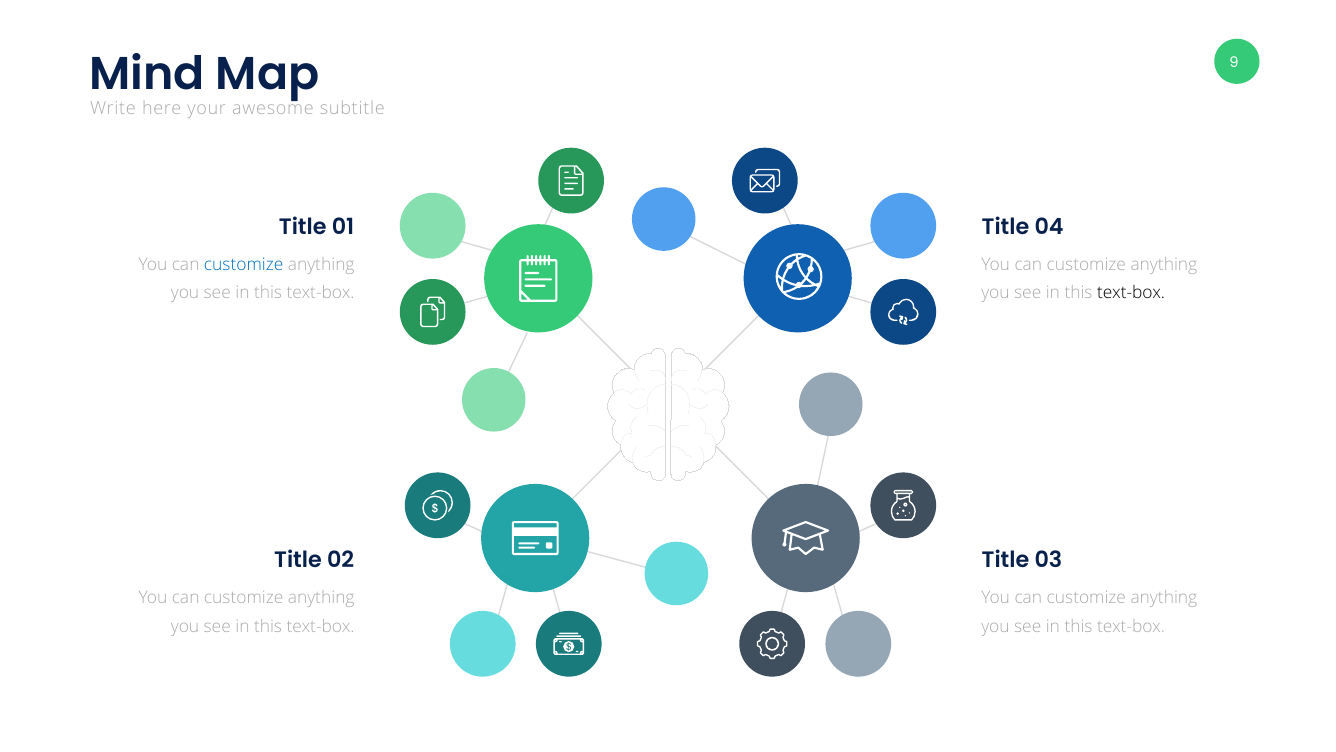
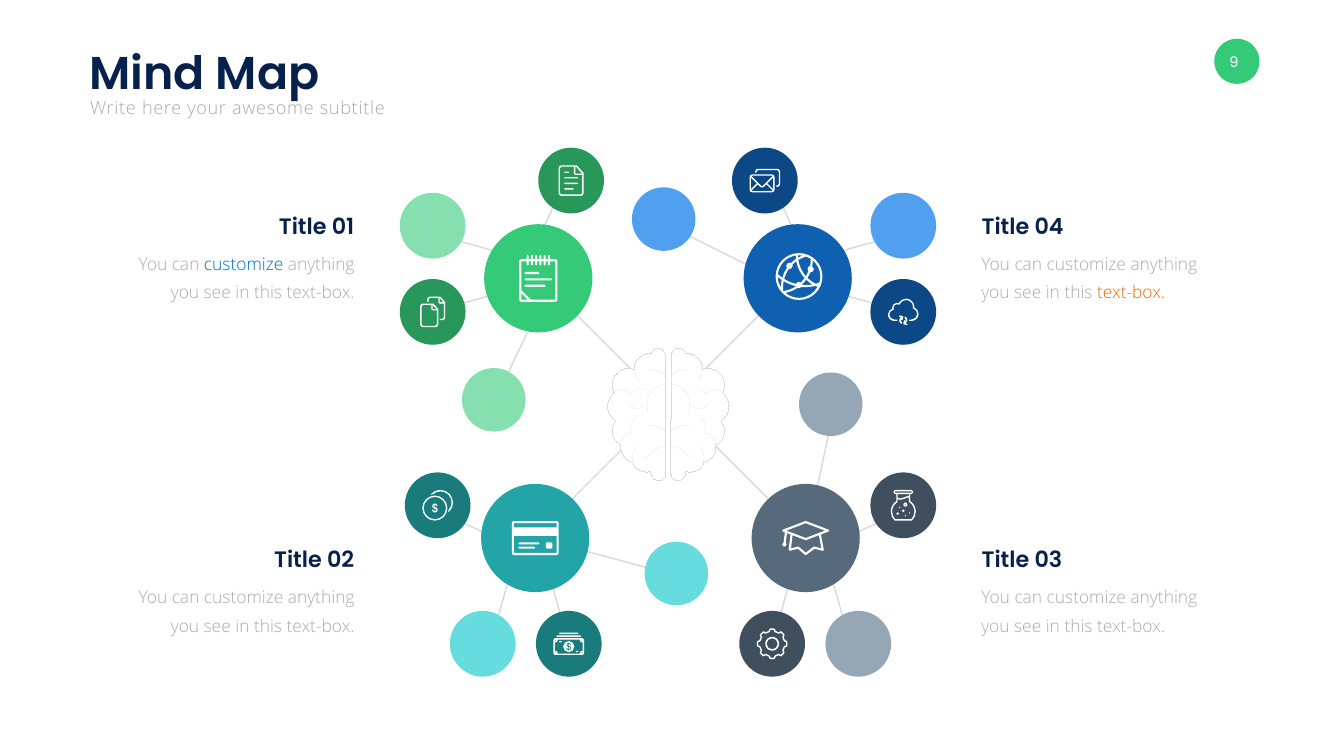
text-box at (1131, 293) colour: black -> orange
